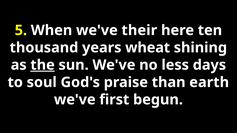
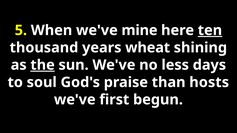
their: their -> mine
ten underline: none -> present
earth: earth -> hosts
